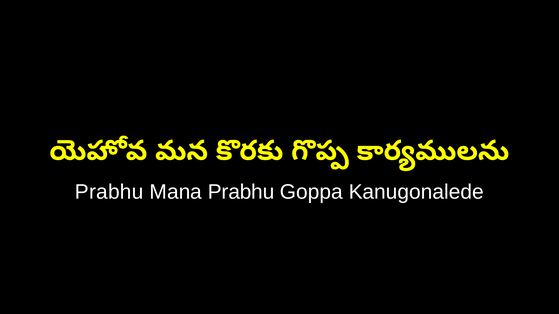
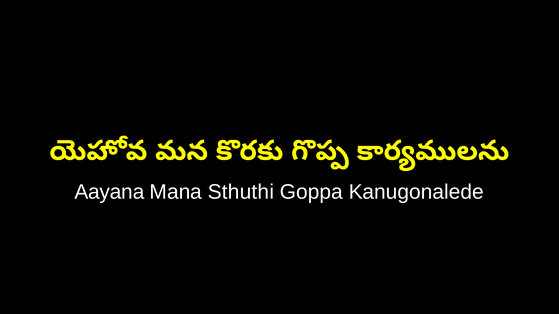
Prabhu at (109, 192): Prabhu -> Aayana
Mana Prabhu: Prabhu -> Sthuthi
